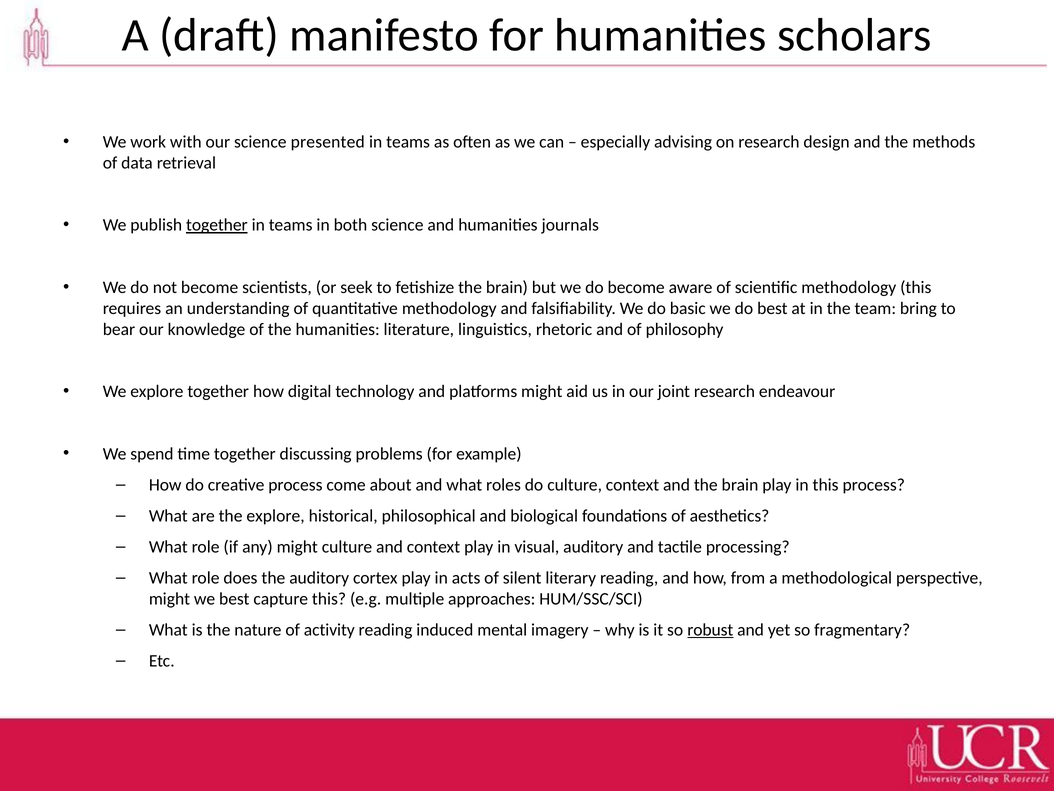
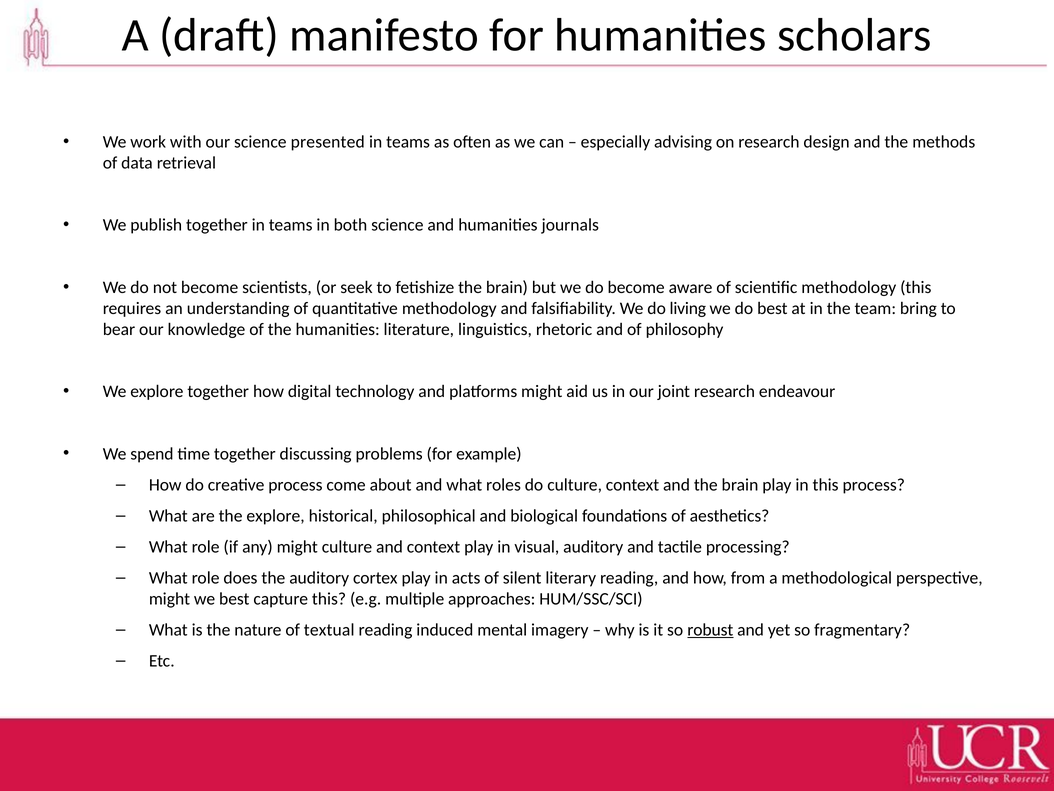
together at (217, 225) underline: present -> none
basic: basic -> living
activity: activity -> textual
